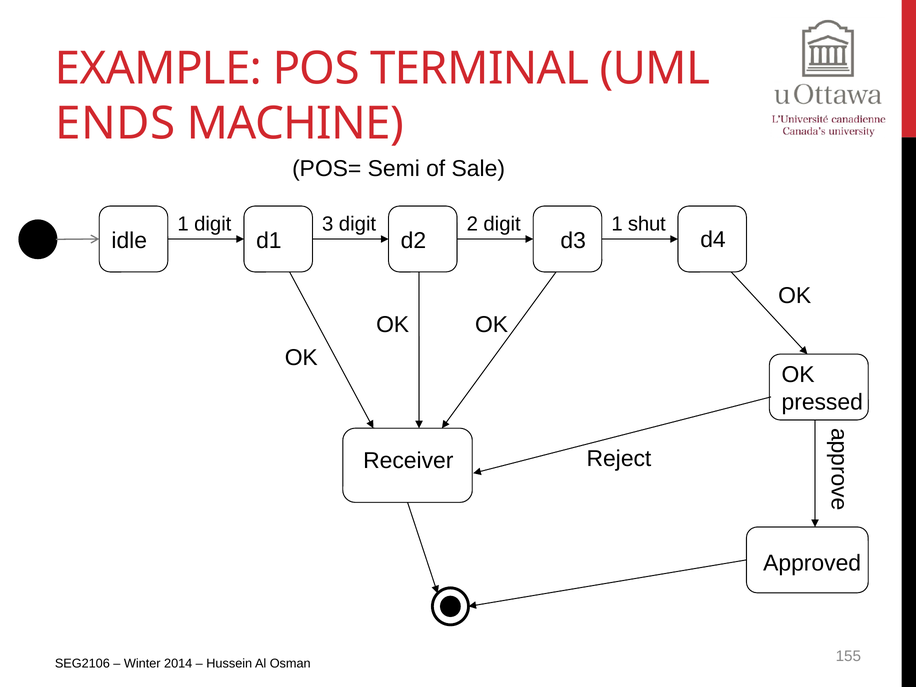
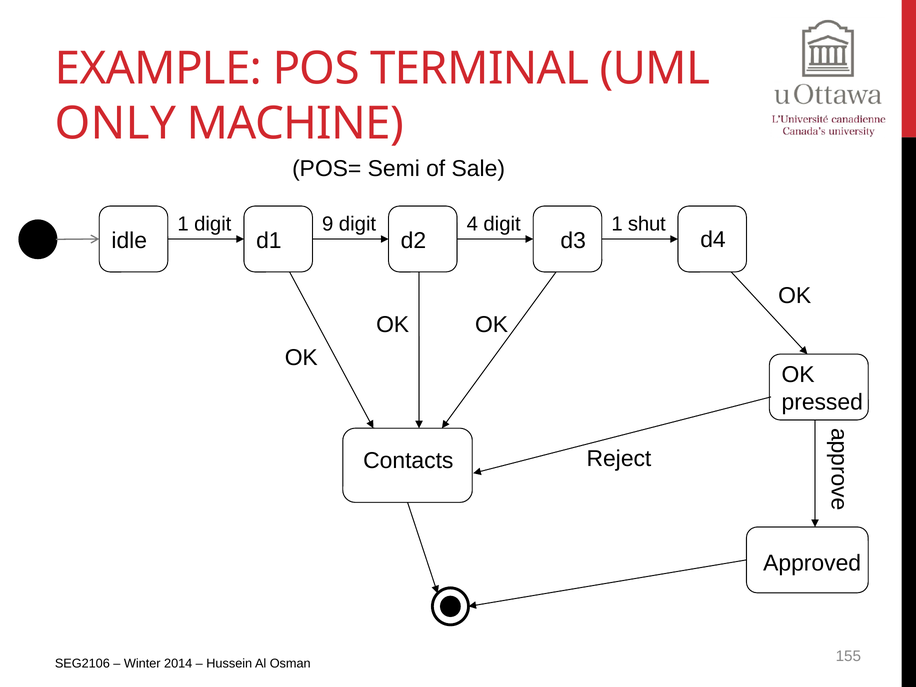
ENDS: ENDS -> ONLY
3: 3 -> 9
2: 2 -> 4
Receiver: Receiver -> Contacts
